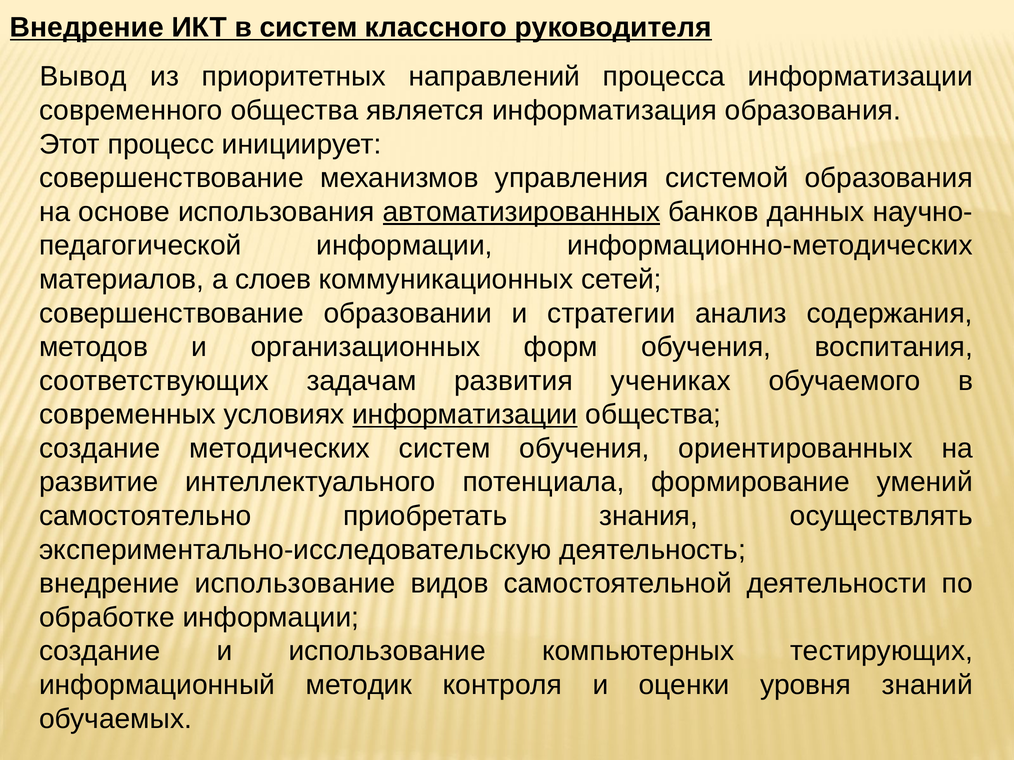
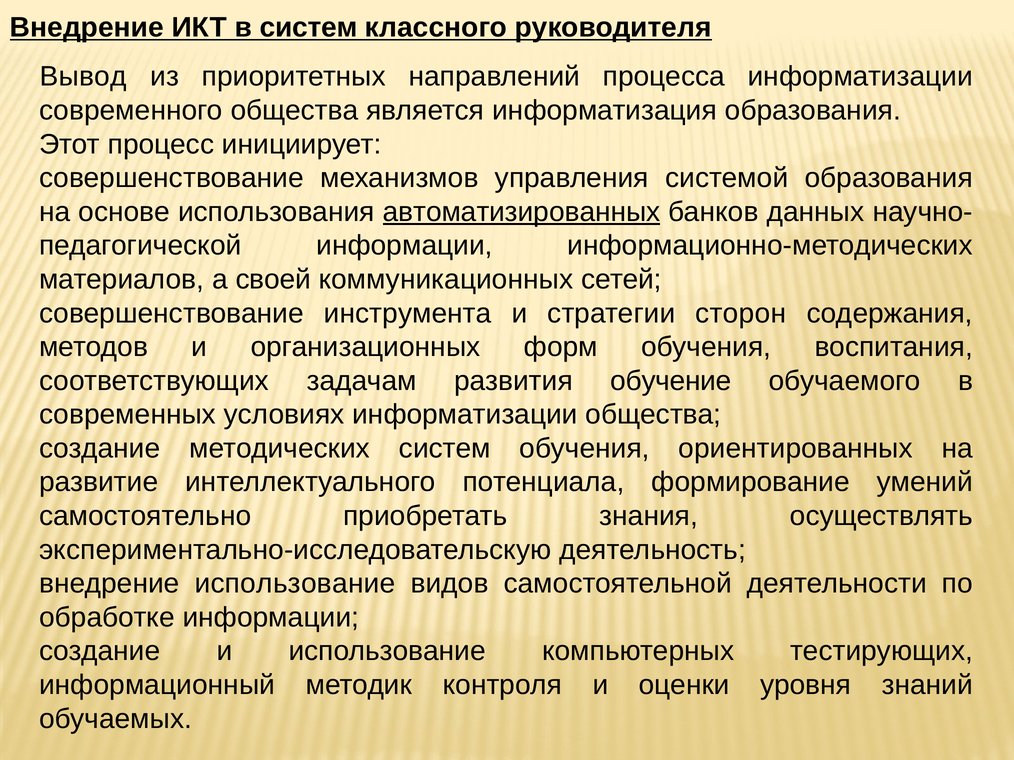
слоев: слоев -> своей
образовании: образовании -> инструмента
анализ: анализ -> сторон
учениках: учениках -> обучение
информатизации at (465, 415) underline: present -> none
